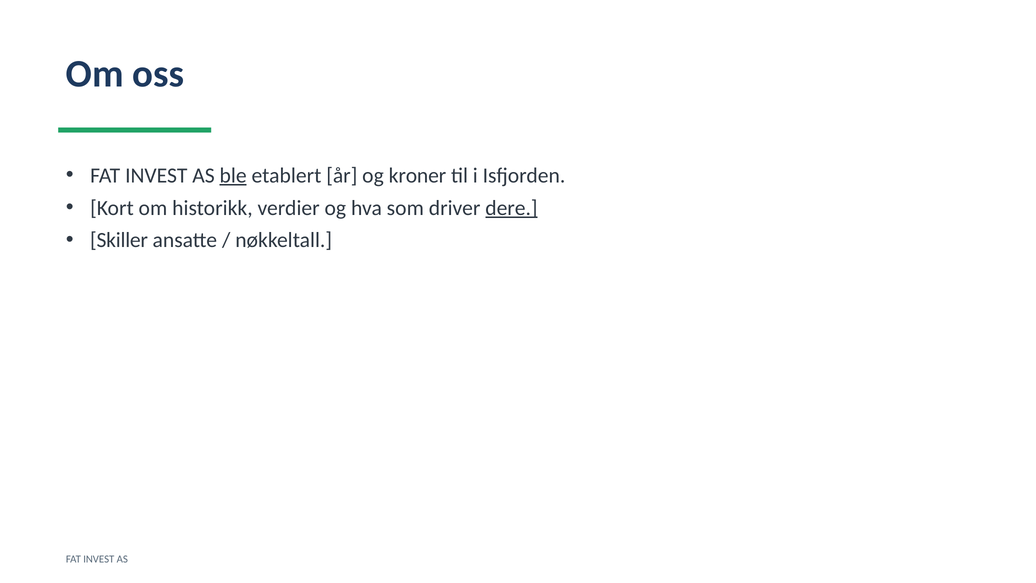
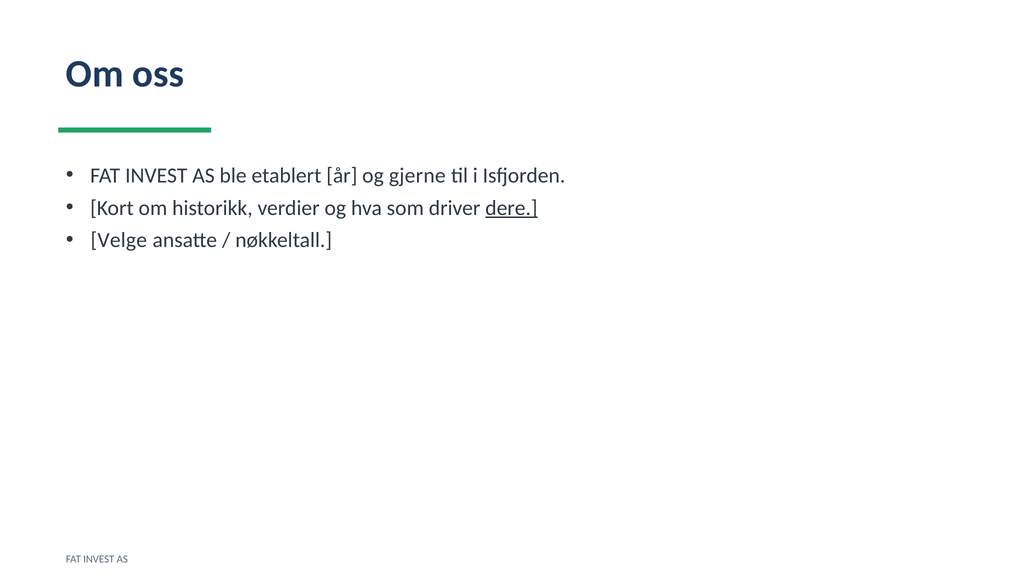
ble underline: present -> none
kroner: kroner -> gjerne
Skiller: Skiller -> Velge
